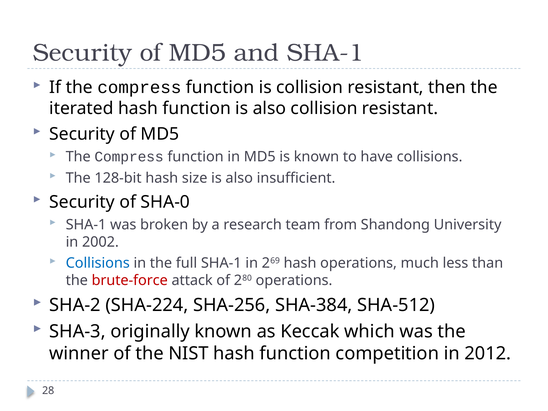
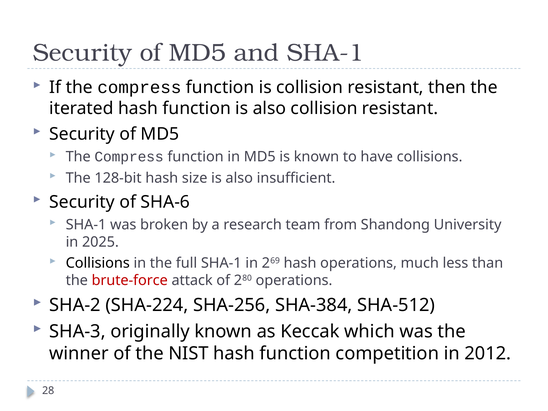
SHA-0: SHA-0 -> SHA-6
2002: 2002 -> 2025
Collisions at (98, 263) colour: blue -> black
